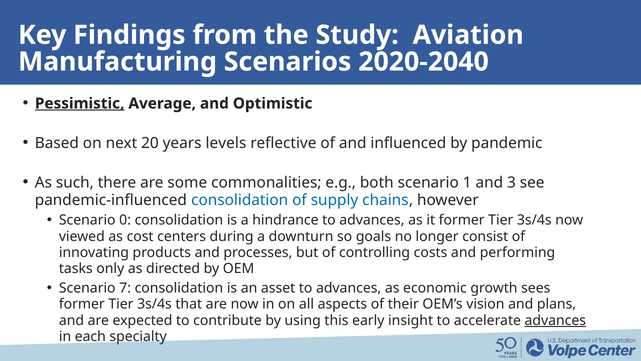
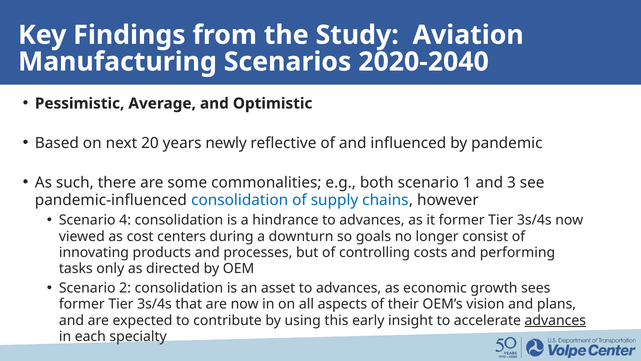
Pessimistic underline: present -> none
levels: levels -> newly
0: 0 -> 4
7: 7 -> 2
